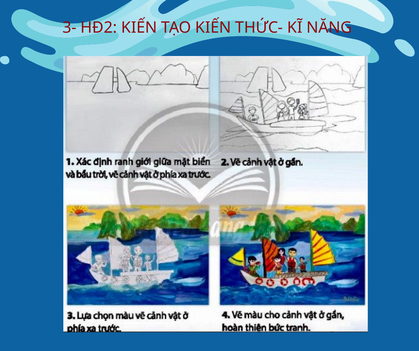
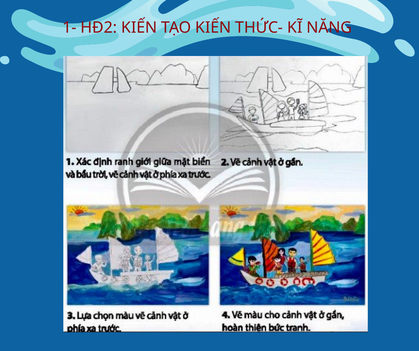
3-: 3- -> 1-
